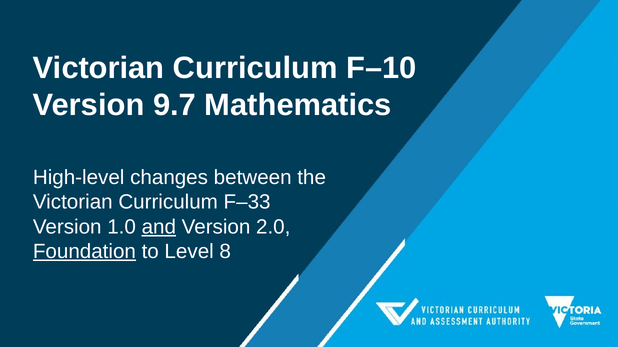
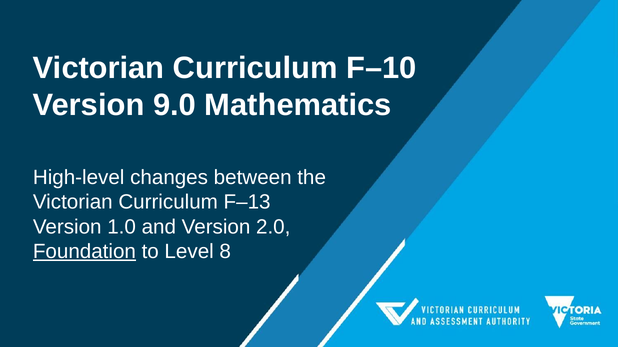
9.7: 9.7 -> 9.0
F–33: F–33 -> F–13
and underline: present -> none
